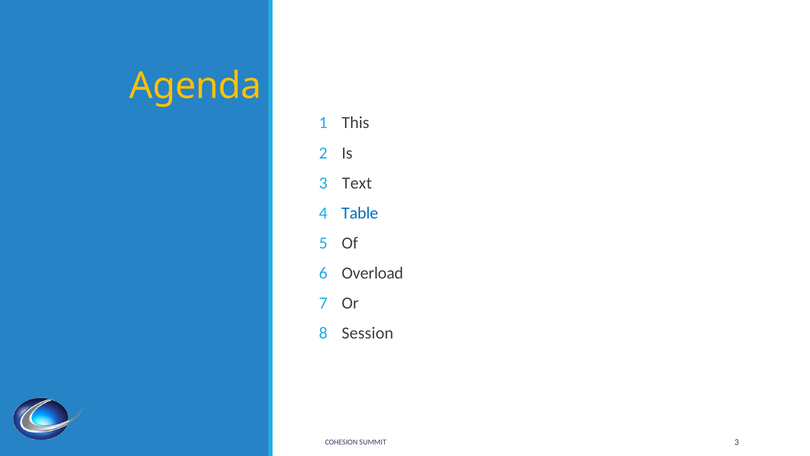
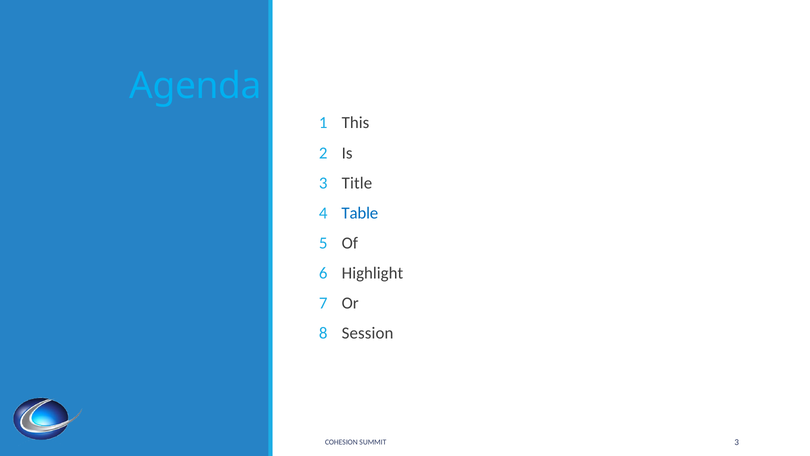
Agenda colour: yellow -> light blue
Text: Text -> Title
Overload: Overload -> Highlight
